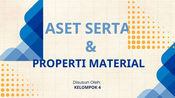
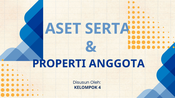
MATERIAL: MATERIAL -> ANGGOTA
